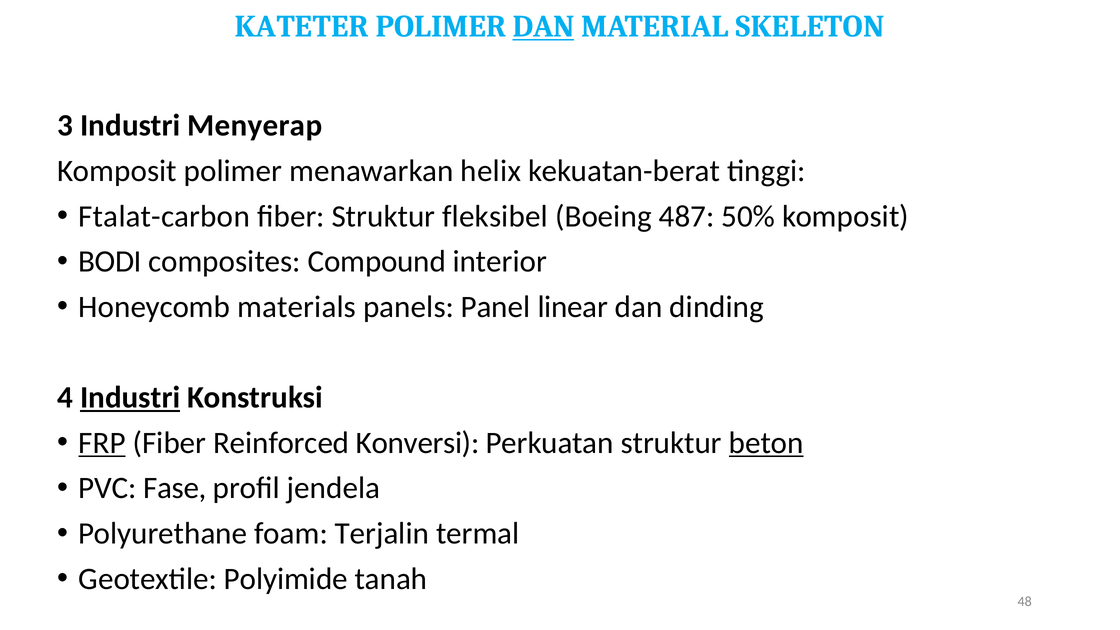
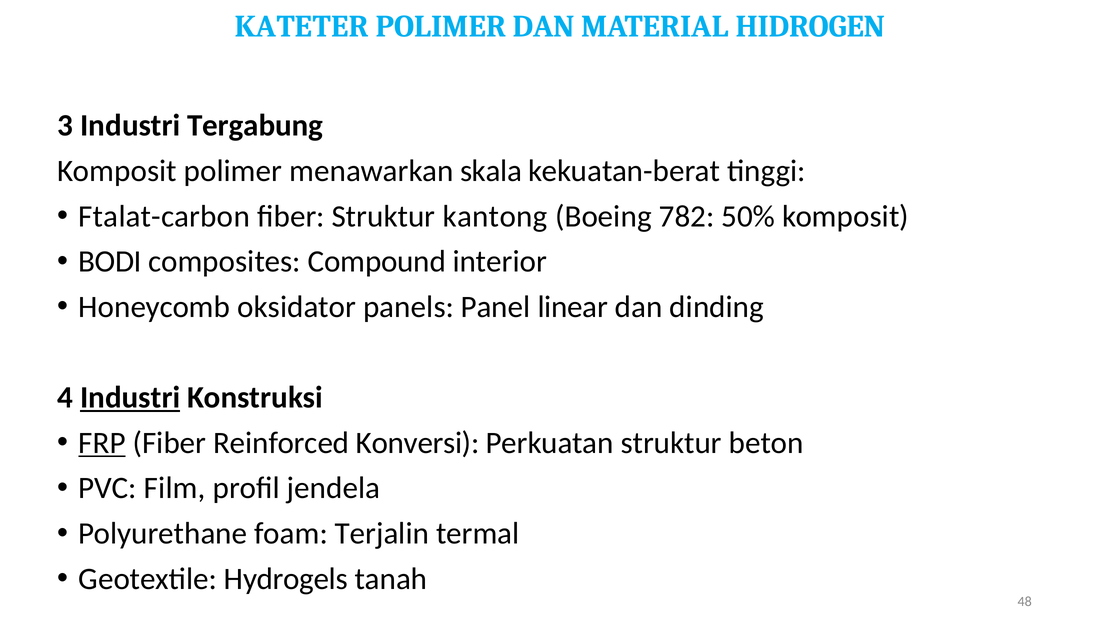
DAN at (544, 26) underline: present -> none
SKELETON: SKELETON -> HIDROGEN
Menyerap: Menyerap -> Tergabung
helix: helix -> skala
fleksibel: fleksibel -> kantong
487: 487 -> 782
materials: materials -> oksidator
beton underline: present -> none
Fase: Fase -> Film
Polyimide: Polyimide -> Hydrogels
